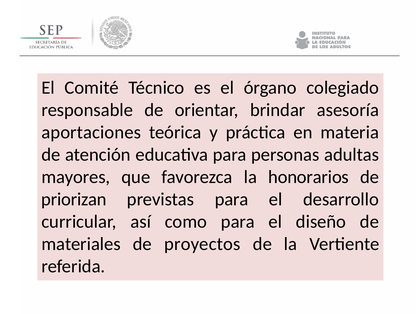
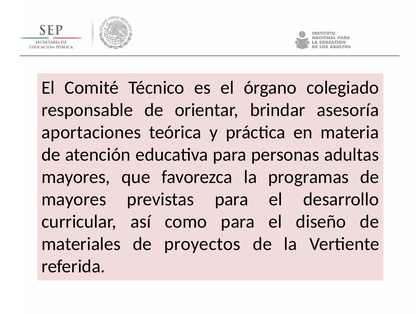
honorarios: honorarios -> programas
priorizan at (74, 199): priorizan -> mayores
